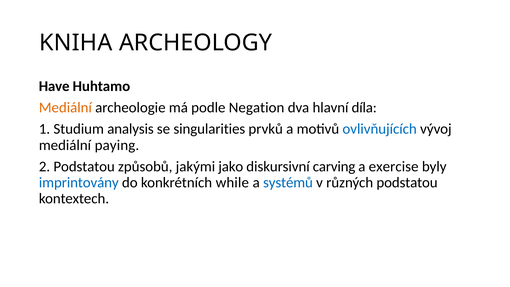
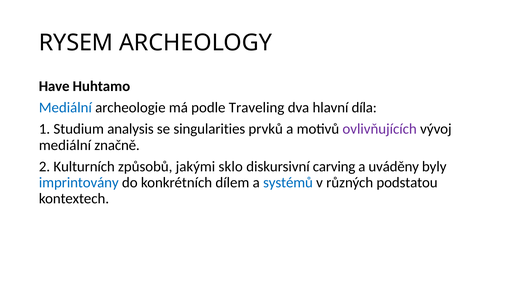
KNIHA: KNIHA -> RYSEM
Mediální at (65, 108) colour: orange -> blue
Negation: Negation -> Traveling
ovlivňujících colour: blue -> purple
paying: paying -> značně
2 Podstatou: Podstatou -> Kulturních
jako: jako -> sklo
exercise: exercise -> uváděny
while: while -> dílem
